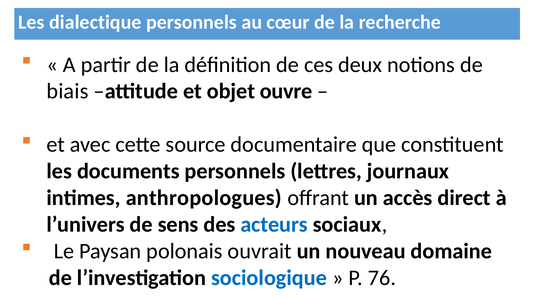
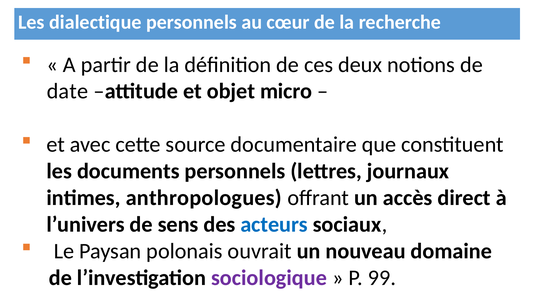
biais: biais -> date
ouvre: ouvre -> micro
sociologique colour: blue -> purple
76: 76 -> 99
